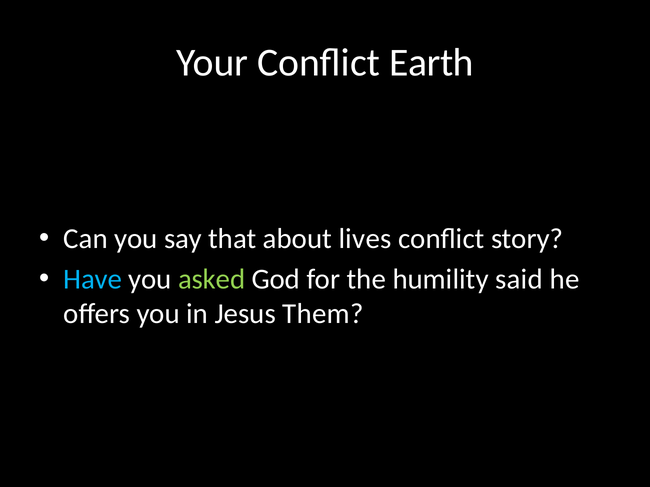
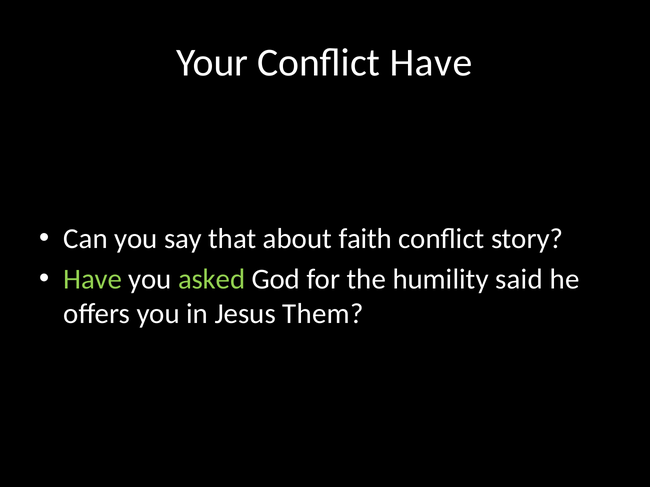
Conflict Earth: Earth -> Have
lives: lives -> faith
Have at (93, 280) colour: light blue -> light green
